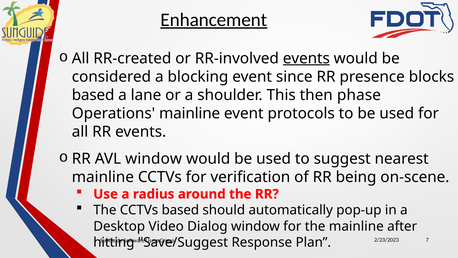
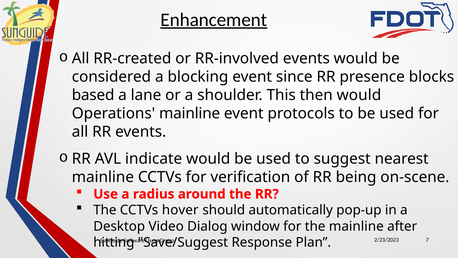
events at (306, 58) underline: present -> none
then phase: phase -> would
AVL window: window -> indicate
CCTVs based: based -> hover
